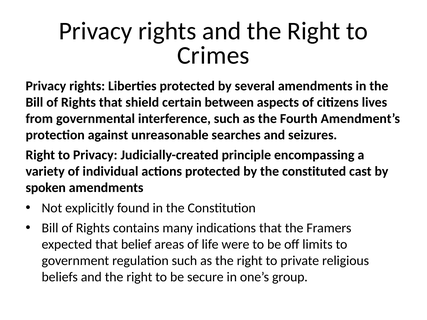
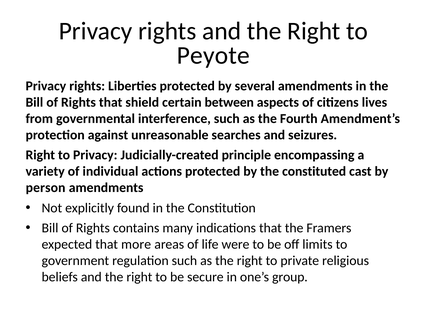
Crimes: Crimes -> Peyote
spoken: spoken -> person
belief: belief -> more
